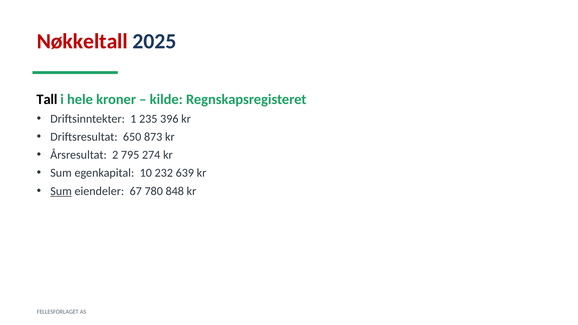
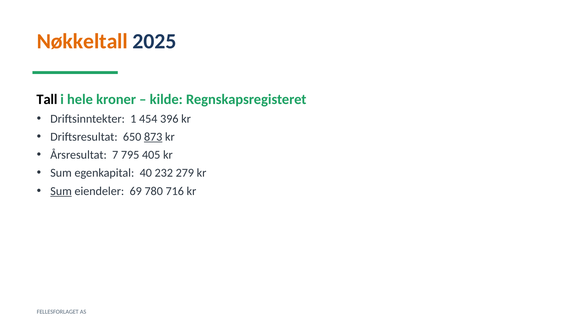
Nøkkeltall colour: red -> orange
235: 235 -> 454
873 underline: none -> present
2: 2 -> 7
274: 274 -> 405
10: 10 -> 40
639: 639 -> 279
67: 67 -> 69
848: 848 -> 716
